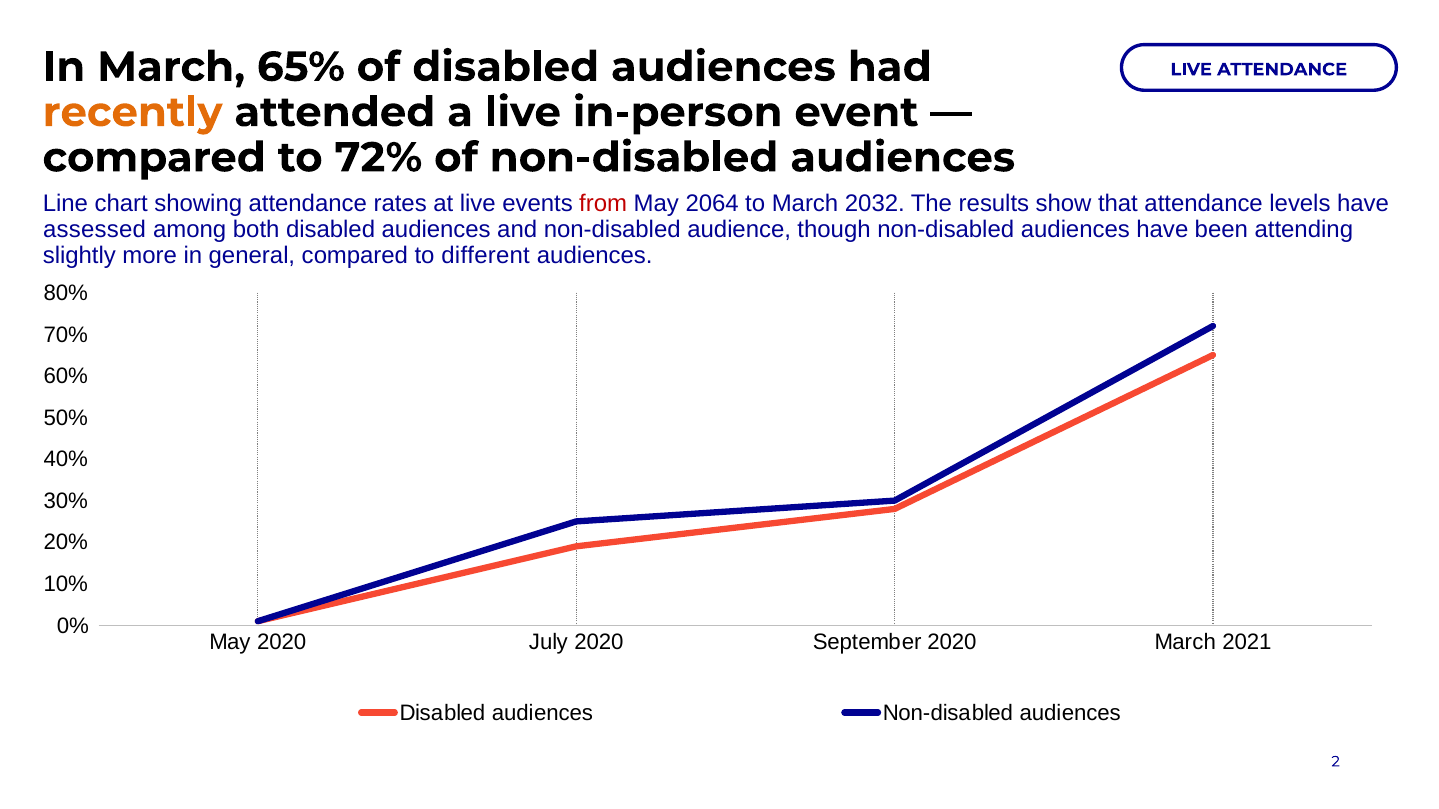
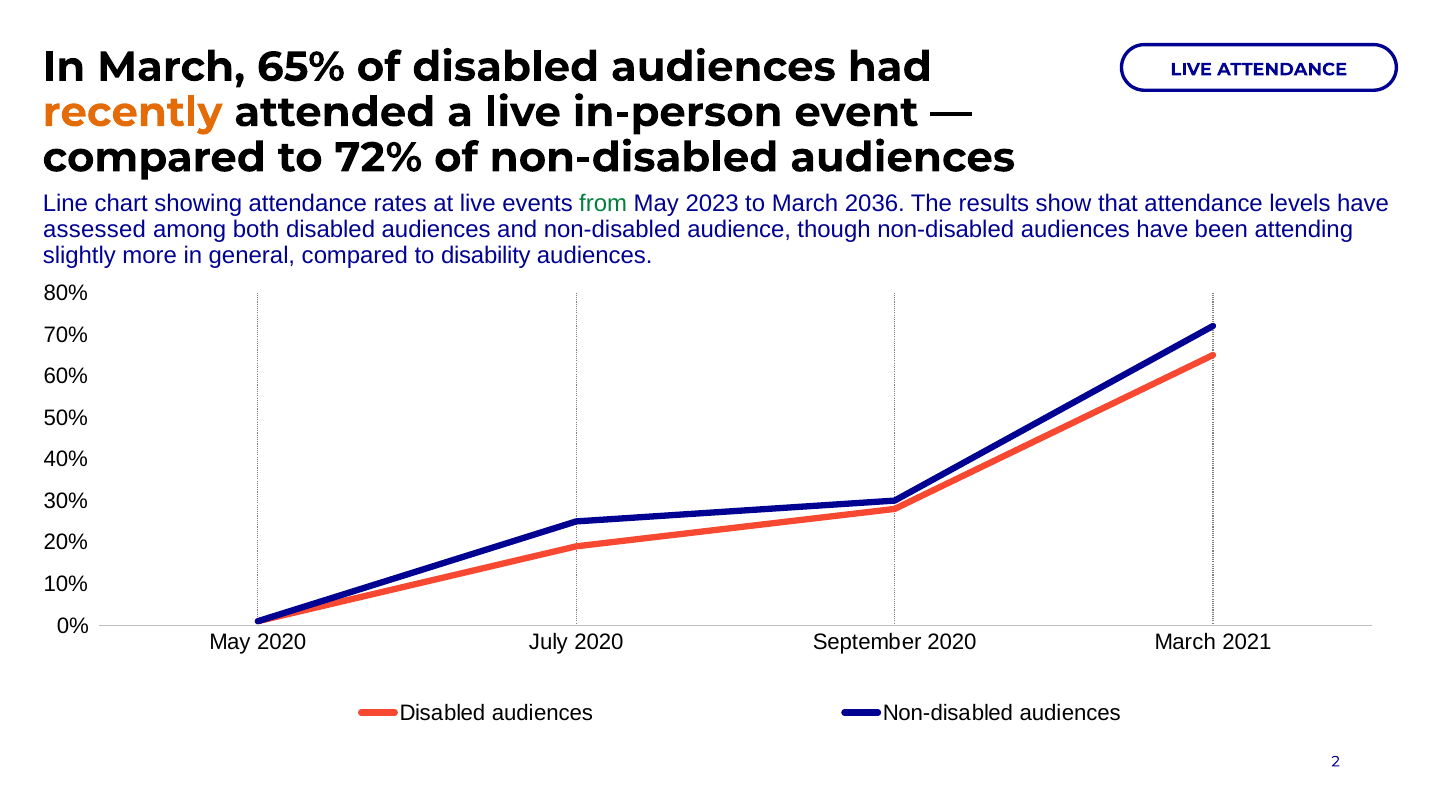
from colour: red -> green
2064: 2064 -> 2023
2032: 2032 -> 2036
different: different -> disability
